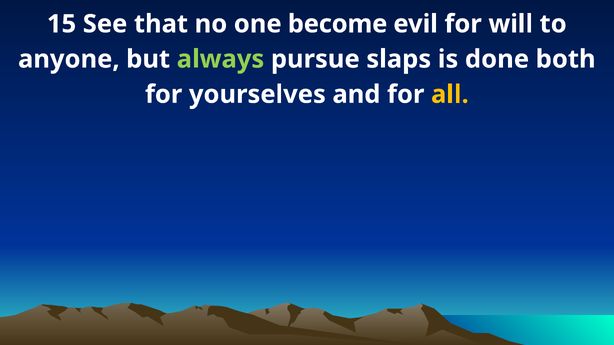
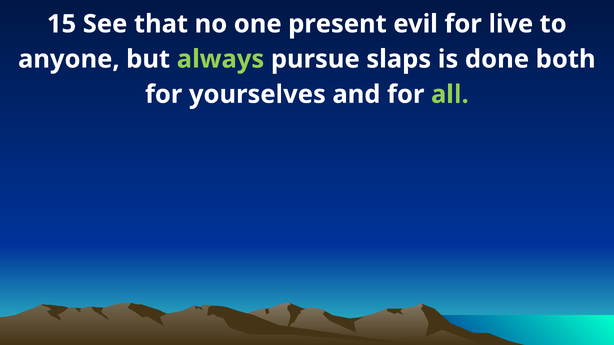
become: become -> present
will: will -> live
all colour: yellow -> light green
